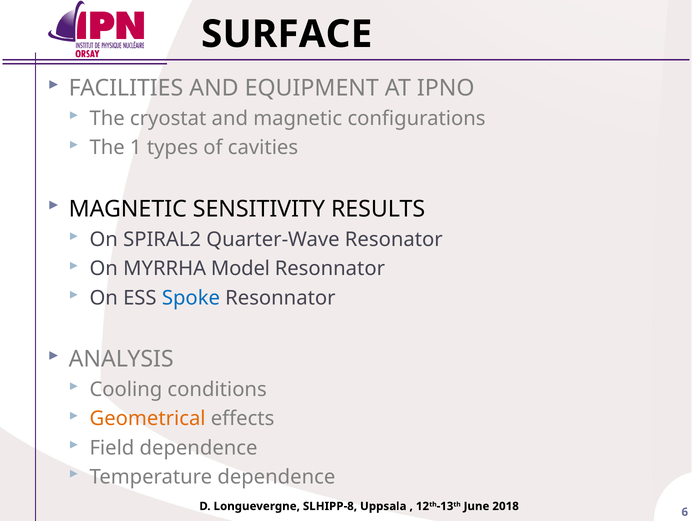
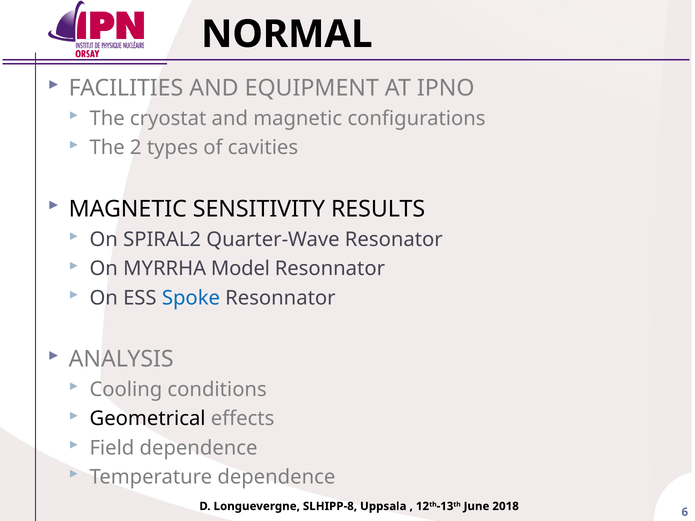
SURFACE: SURFACE -> NORMAL
1: 1 -> 2
Geometrical colour: orange -> black
